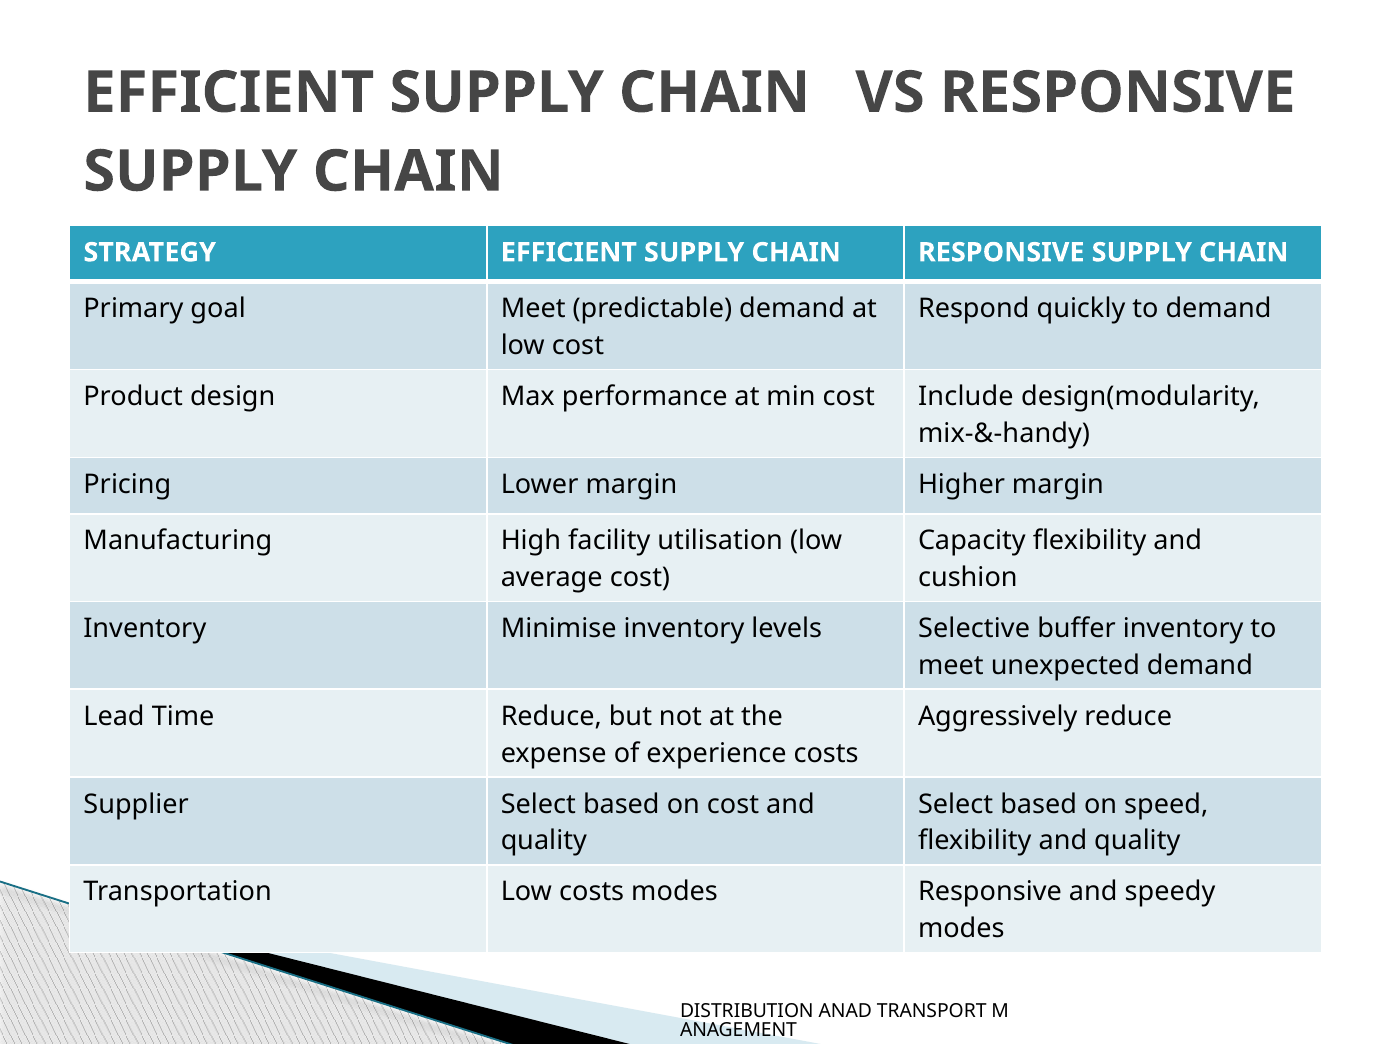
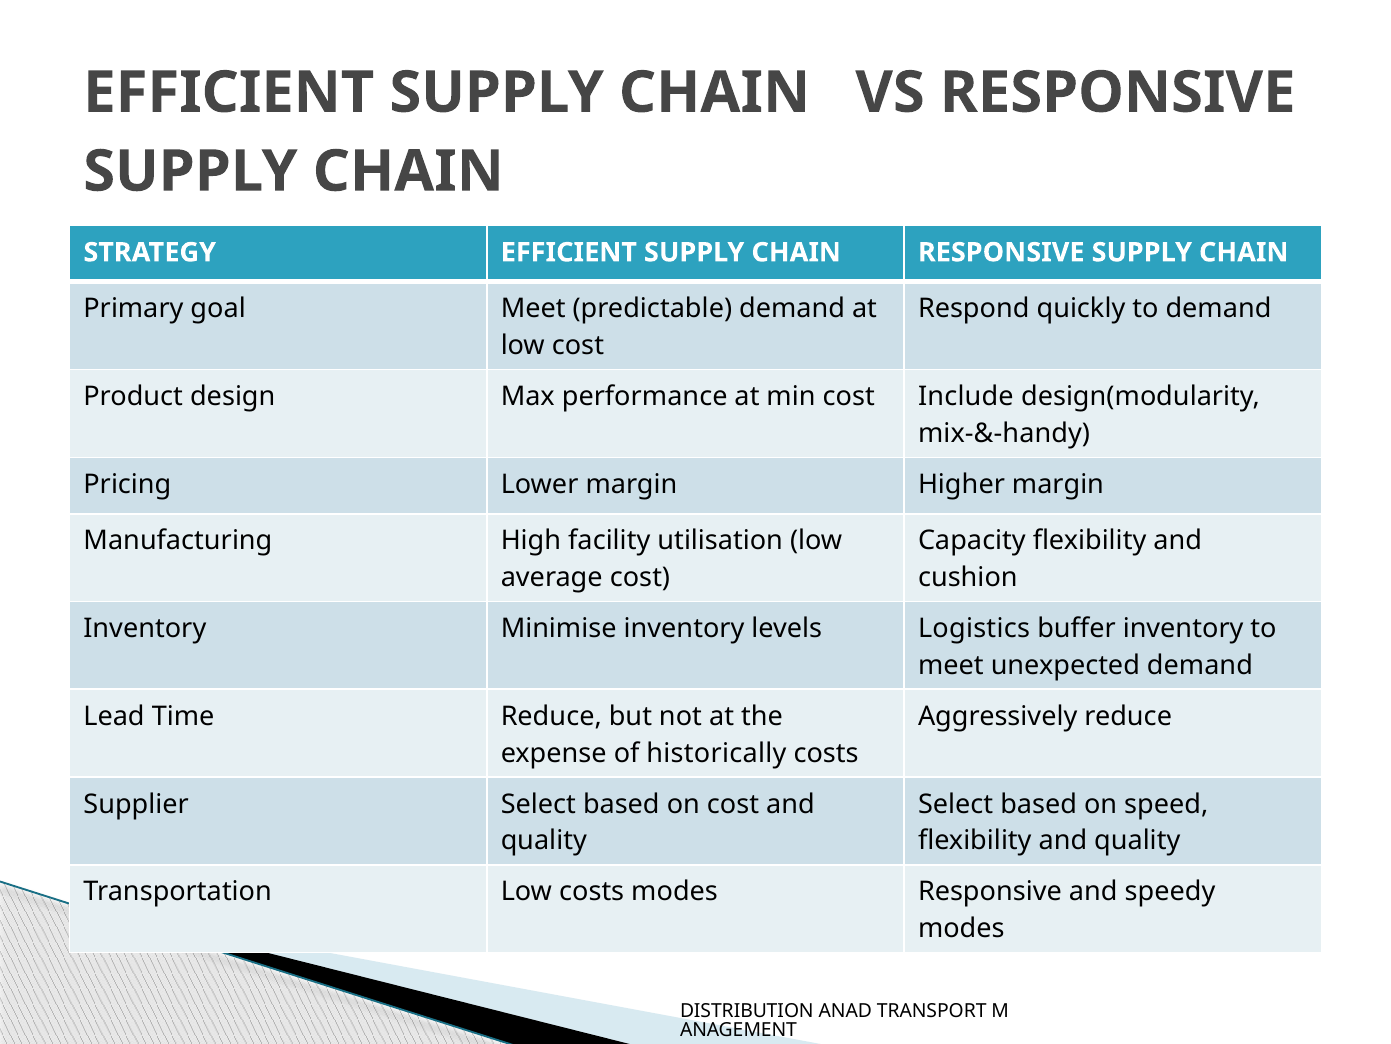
Selective: Selective -> Logistics
experience: experience -> historically
